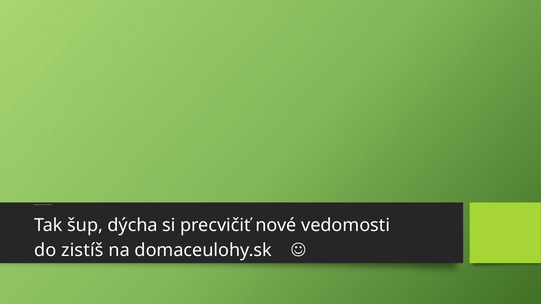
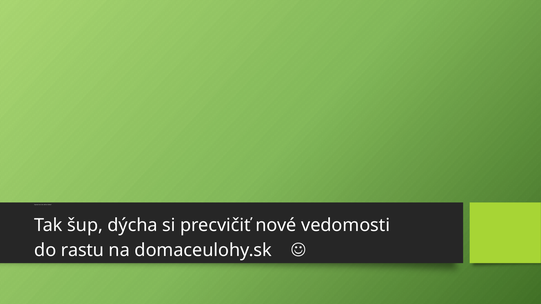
zistíš: zistíš -> rastu
